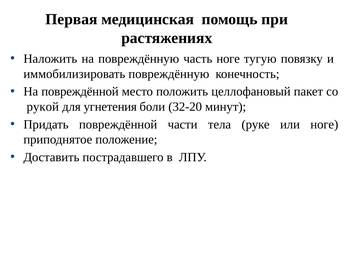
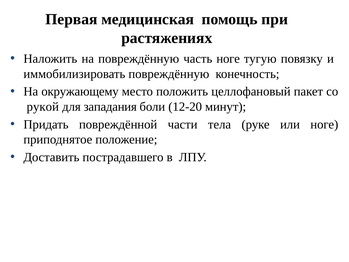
На повреждённой: повреждённой -> окружающему
угнетения: угнетения -> западания
32-20: 32-20 -> 12-20
